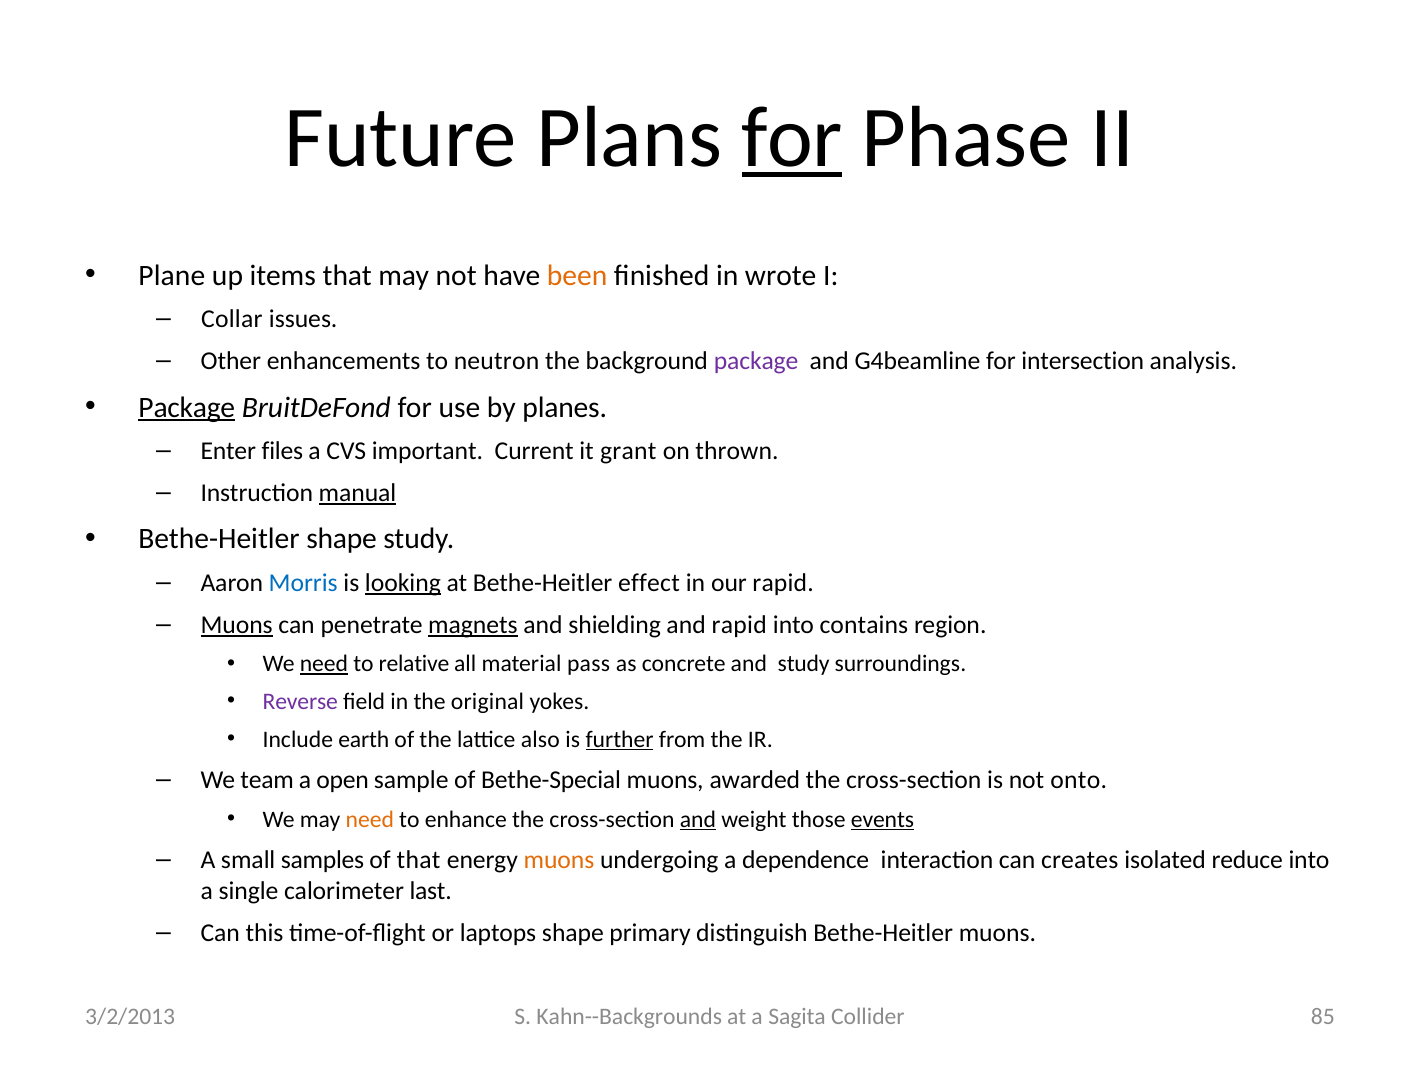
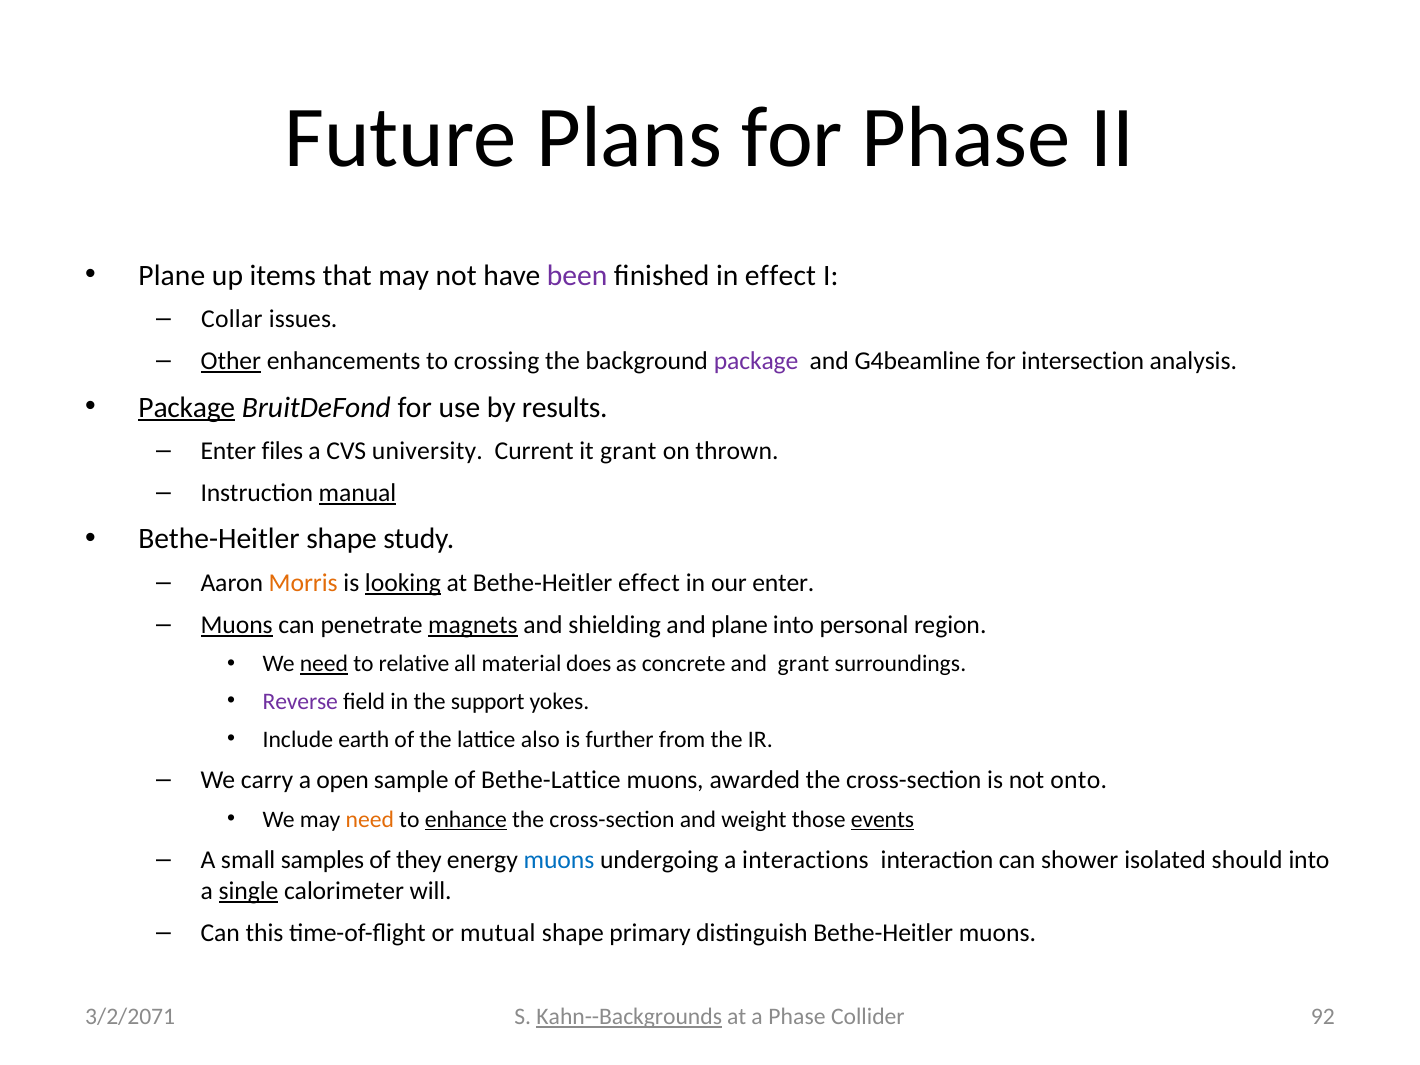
for at (792, 137) underline: present -> none
been colour: orange -> purple
in wrote: wrote -> effect
Other underline: none -> present
neutron: neutron -> crossing
planes: planes -> results
important: important -> university
Morris colour: blue -> orange
our rapid: rapid -> enter
and rapid: rapid -> plane
contains: contains -> personal
pass: pass -> does
and study: study -> grant
original: original -> support
further underline: present -> none
team: team -> carry
Bethe-Special: Bethe-Special -> Bethe-Lattice
enhance underline: none -> present
and at (698, 819) underline: present -> none
of that: that -> they
muons at (559, 860) colour: orange -> blue
dependence: dependence -> interactions
creates: creates -> shower
reduce: reduce -> should
single underline: none -> present
last: last -> will
laptops: laptops -> mutual
Kahn--Backgrounds underline: none -> present
a Sagita: Sagita -> Phase
85: 85 -> 92
3/2/2013: 3/2/2013 -> 3/2/2071
